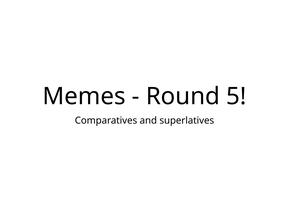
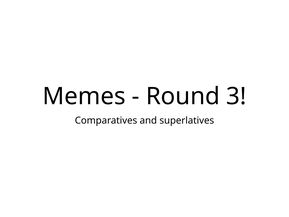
5: 5 -> 3
